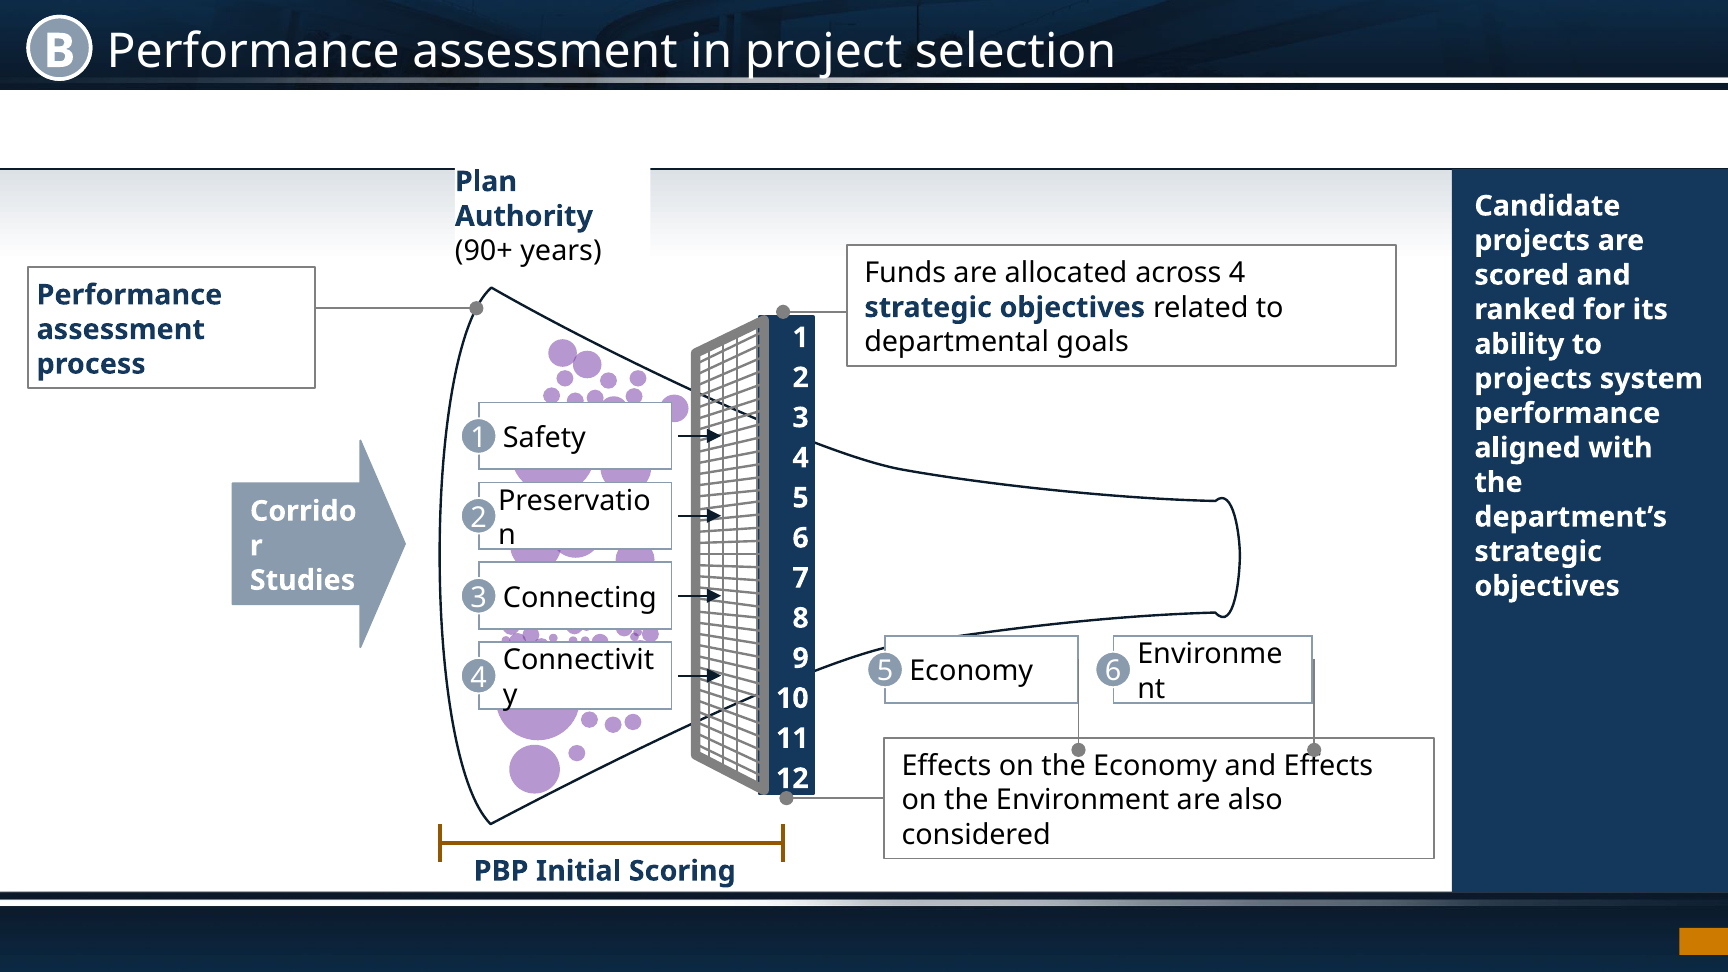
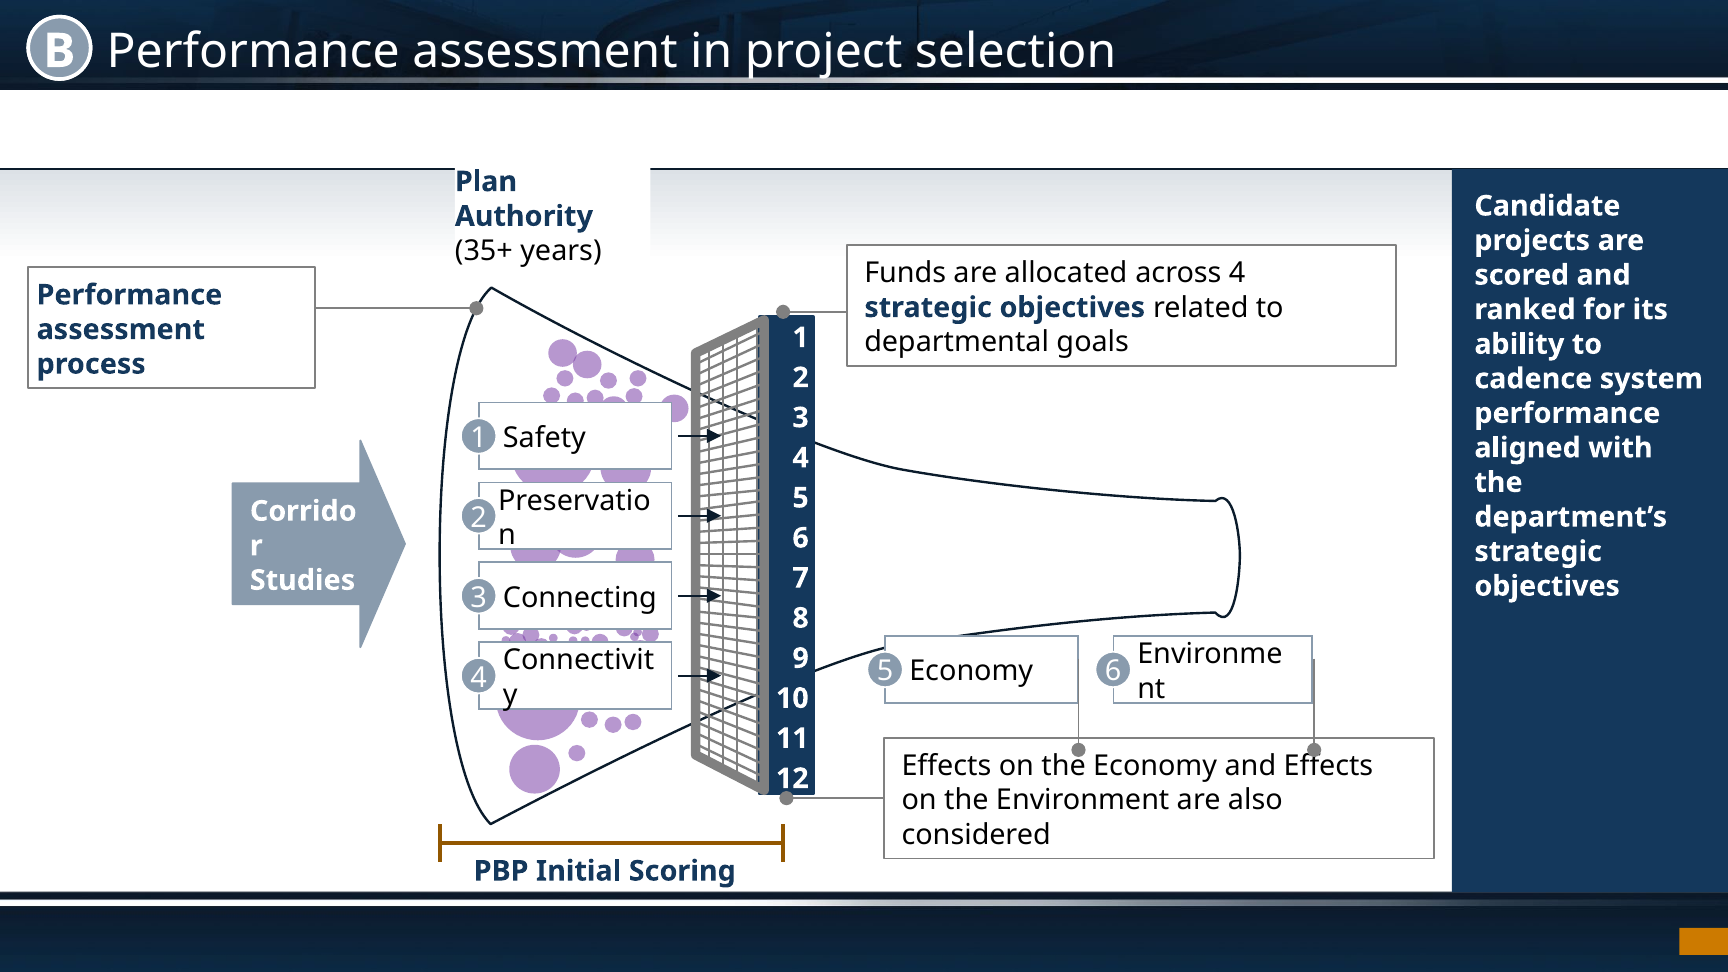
90+: 90+ -> 35+
projects at (1533, 379): projects -> cadence
